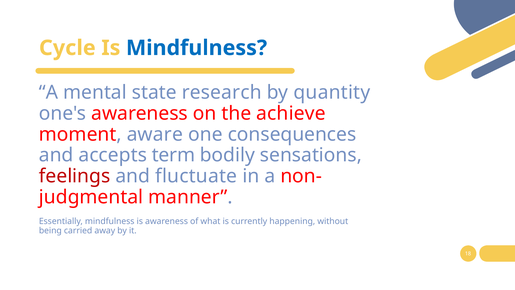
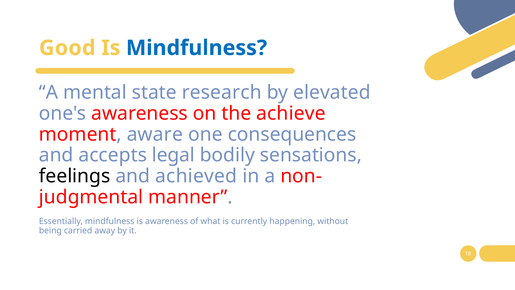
Cycle: Cycle -> Good
quantity: quantity -> elevated
term: term -> legal
feelings colour: red -> black
fluctuate: fluctuate -> achieved
